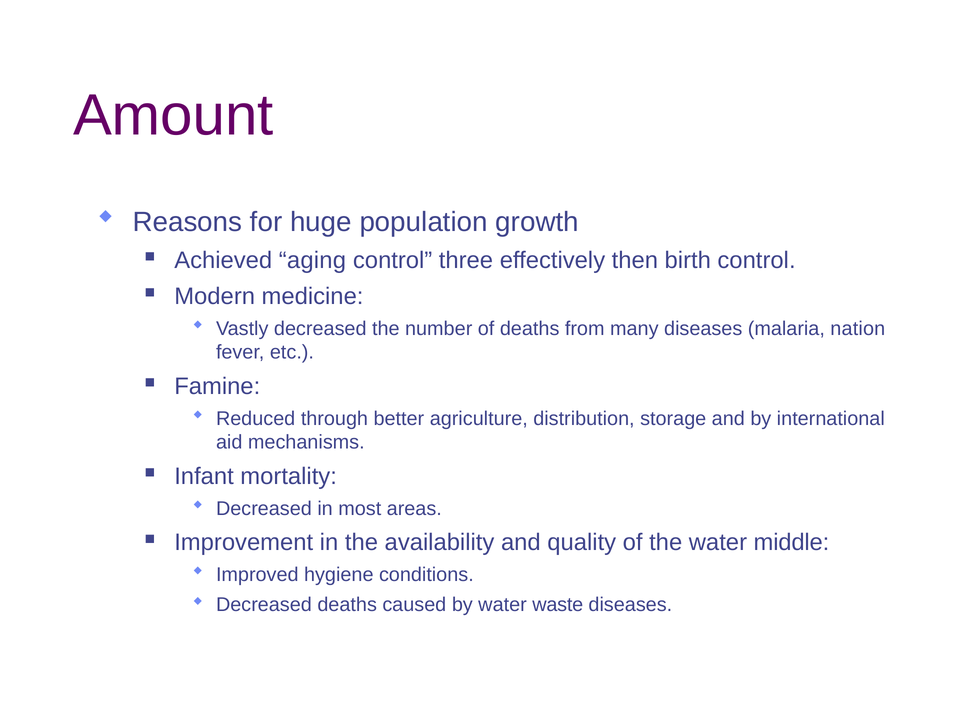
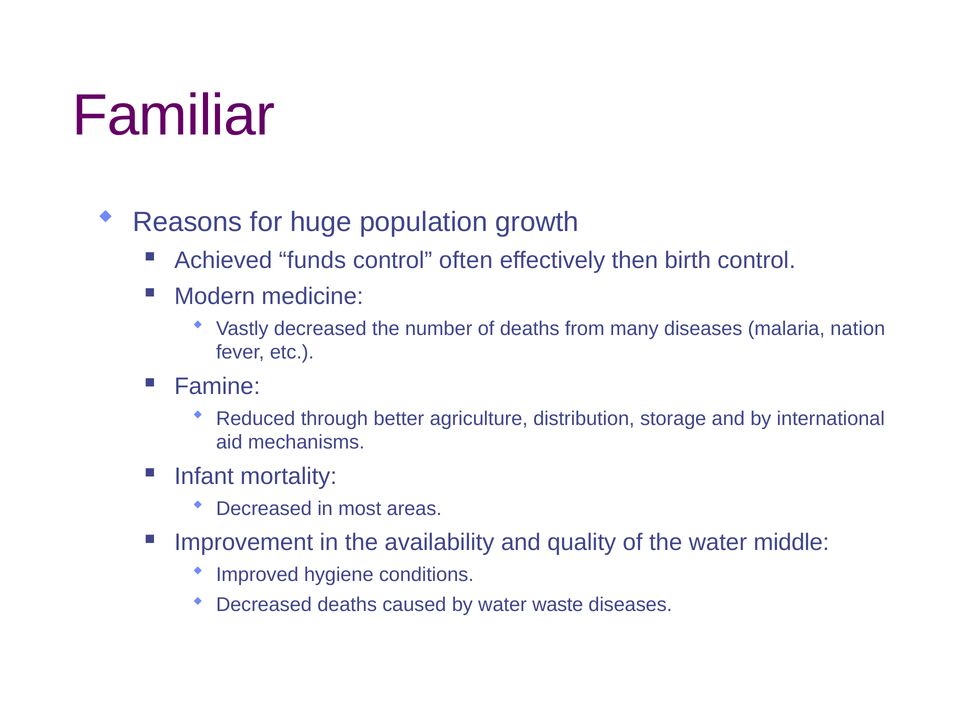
Amount: Amount -> Familiar
aging: aging -> funds
three: three -> often
